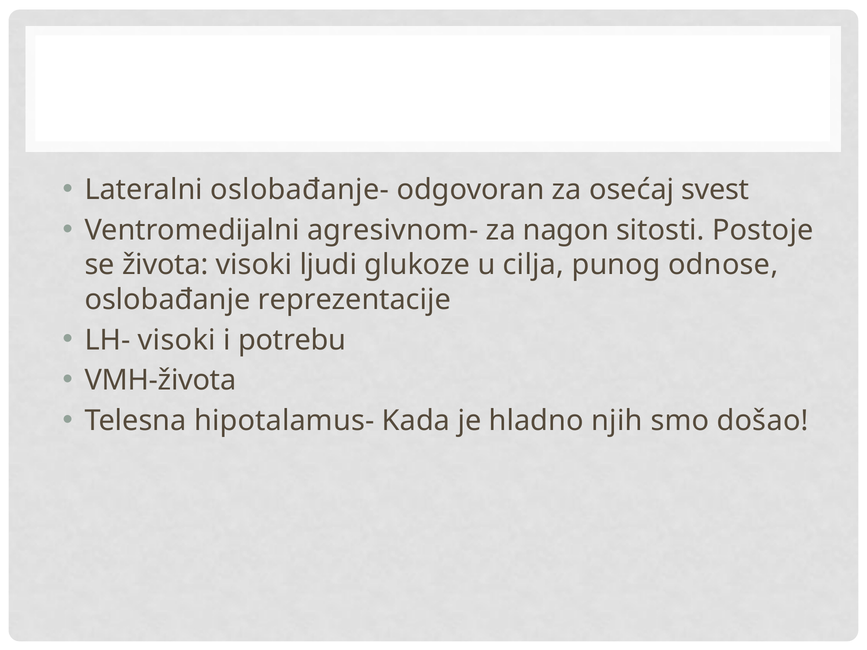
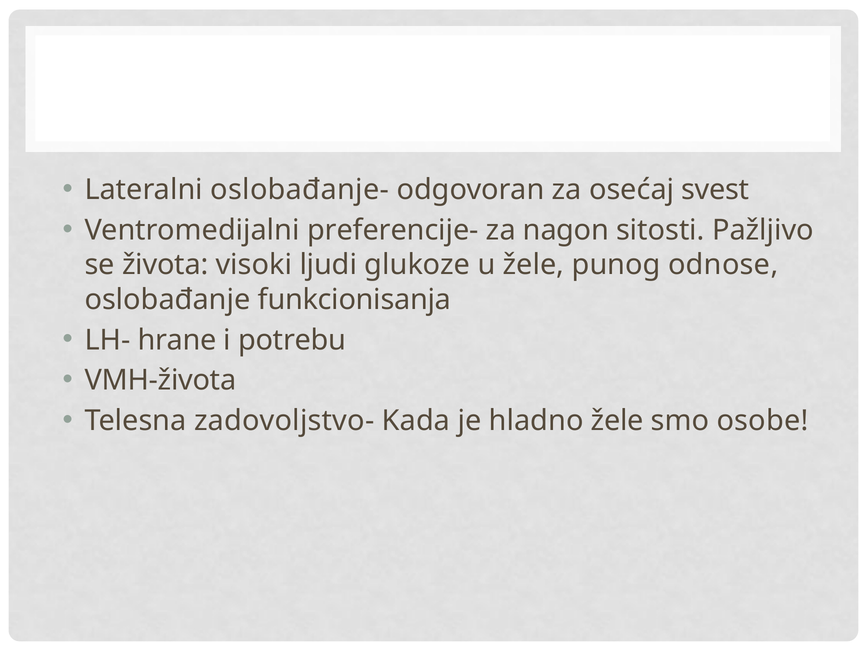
agresivnom-: agresivnom- -> preferencije-
Postoje: Postoje -> Pažljivo
u cilja: cilja -> žele
reprezentacije: reprezentacije -> funkcionisanja
LH- visoki: visoki -> hrane
hipotalamus-: hipotalamus- -> zadovoljstvo-
hladno njih: njih -> žele
došao: došao -> osobe
